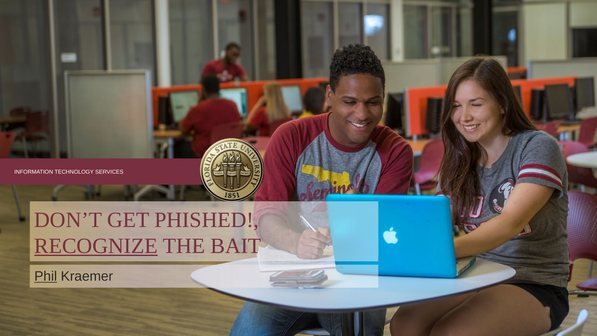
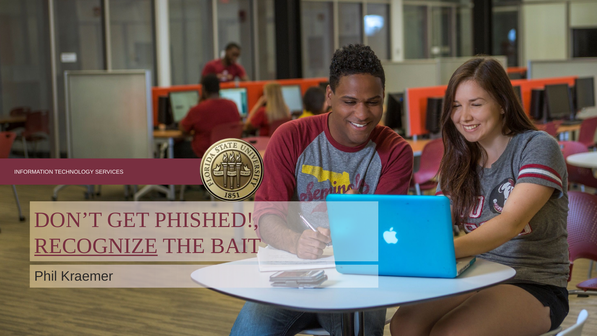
Phil underline: present -> none
